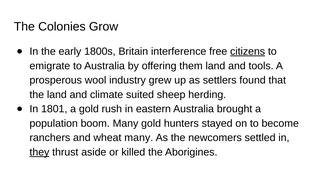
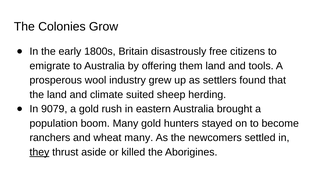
interference: interference -> disastrously
citizens underline: present -> none
1801: 1801 -> 9079
